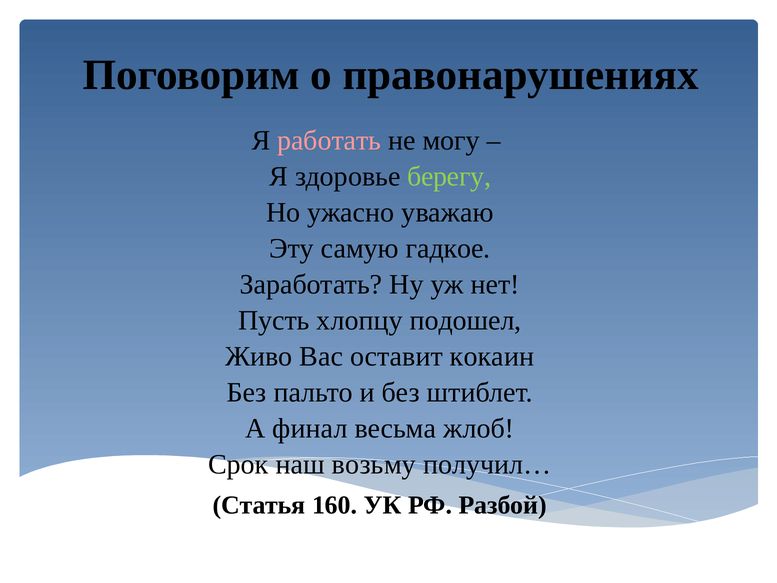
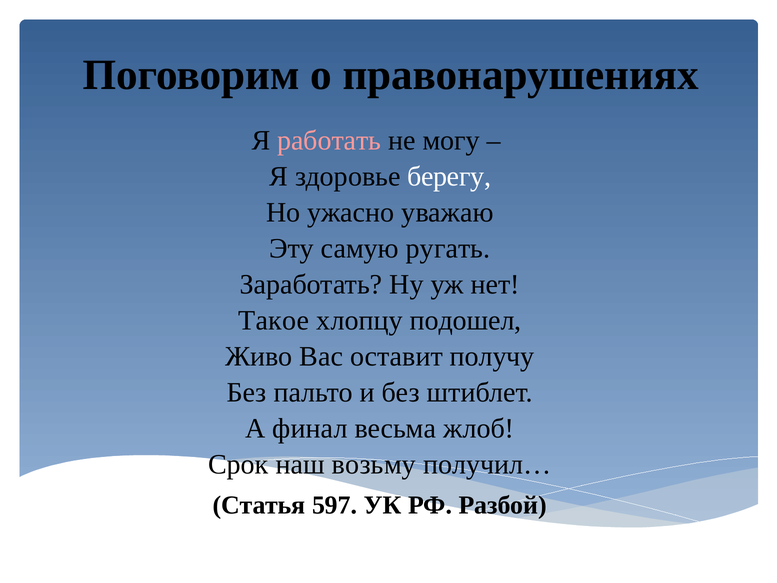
берегу colour: light green -> white
гадкое: гадкое -> ругать
Пусть: Пусть -> Такое
кокаин: кокаин -> получу
160: 160 -> 597
